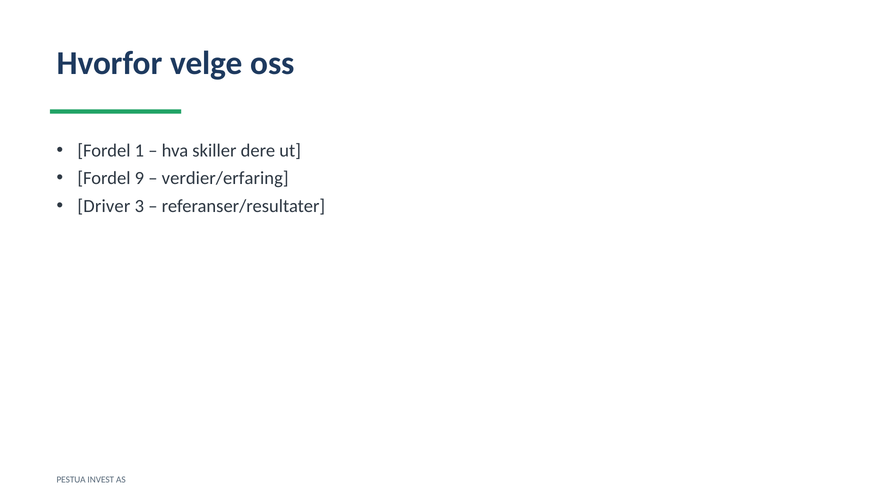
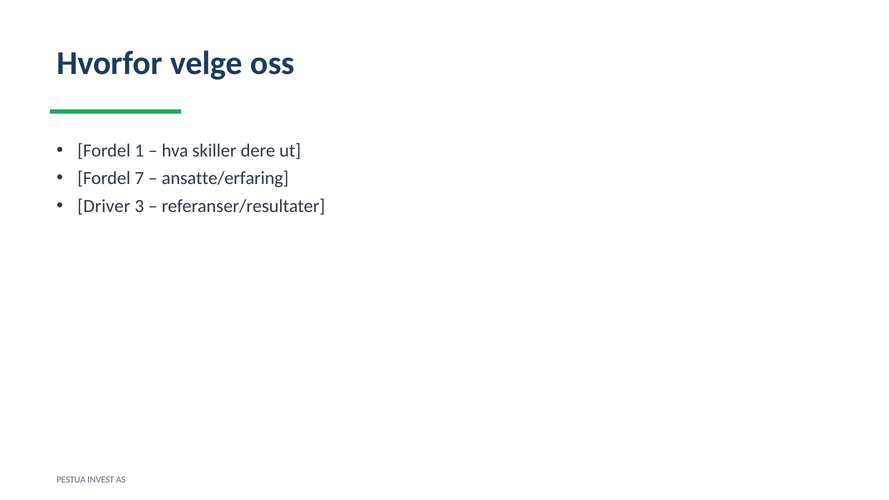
9: 9 -> 7
verdier/erfaring: verdier/erfaring -> ansatte/erfaring
